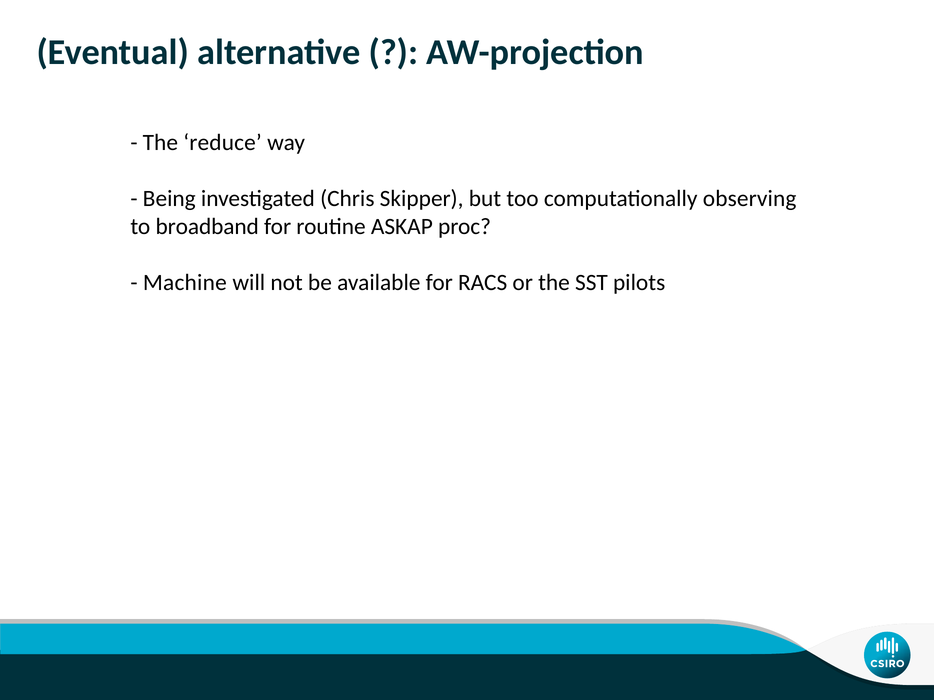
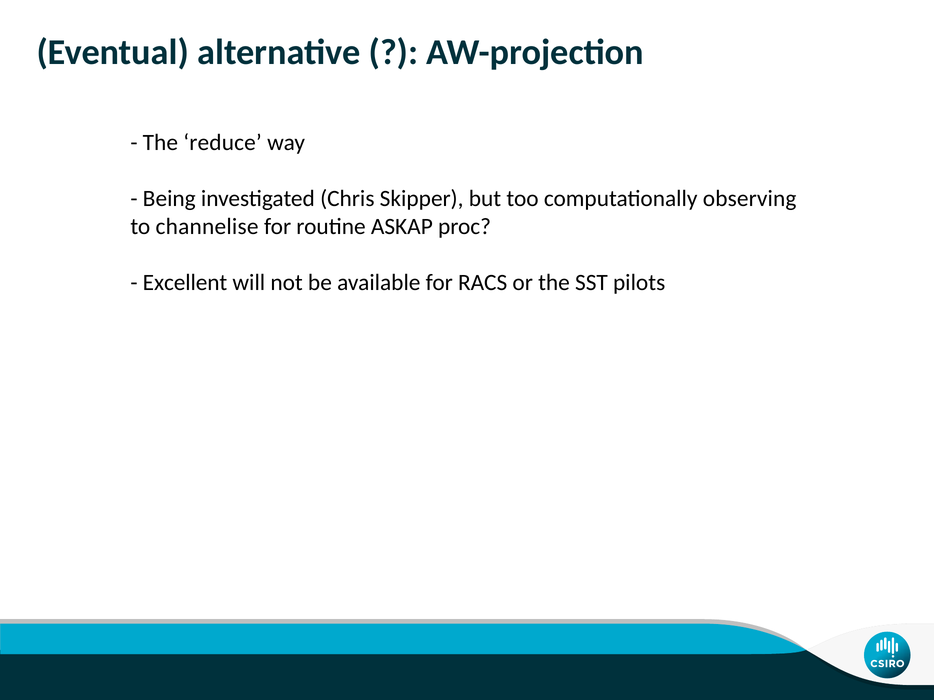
broadband: broadband -> channelise
Machine: Machine -> Excellent
